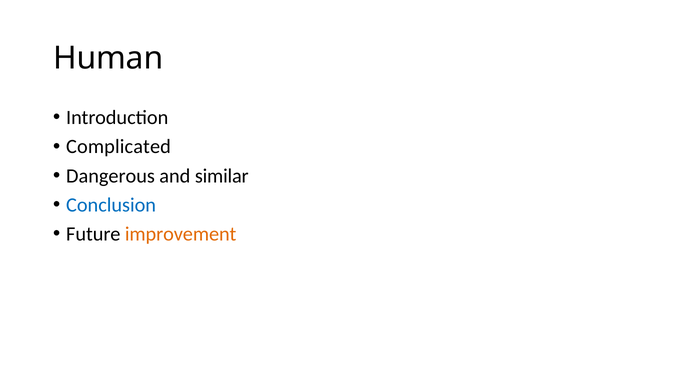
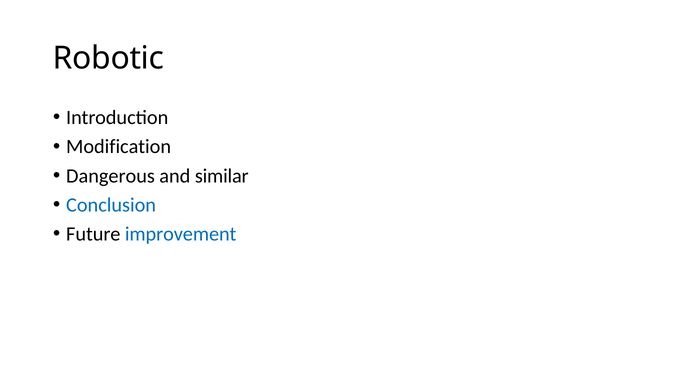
Human: Human -> Robotic
Complicated: Complicated -> Modification
improvement colour: orange -> blue
